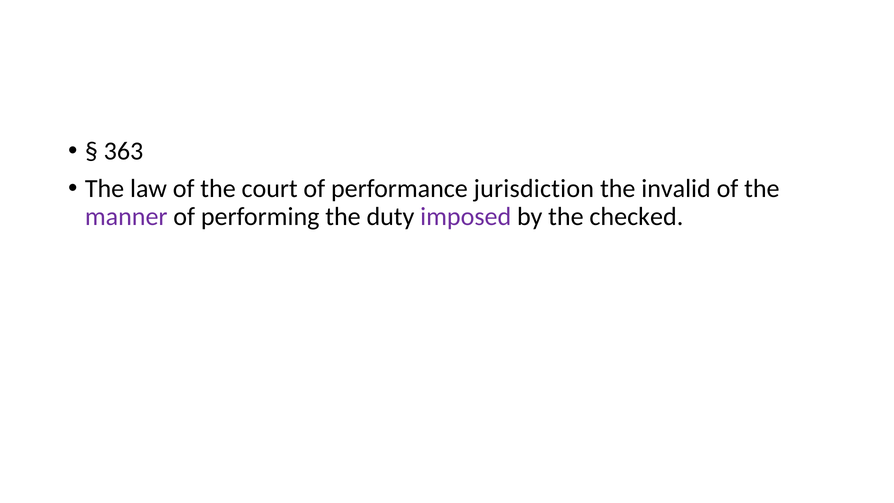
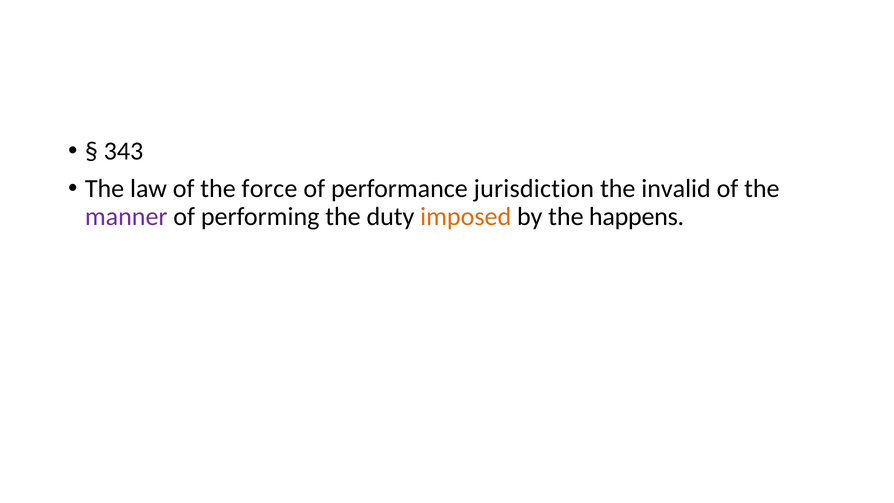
363: 363 -> 343
court: court -> force
imposed colour: purple -> orange
checked: checked -> happens
